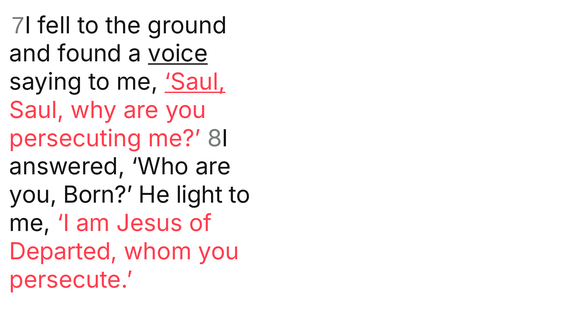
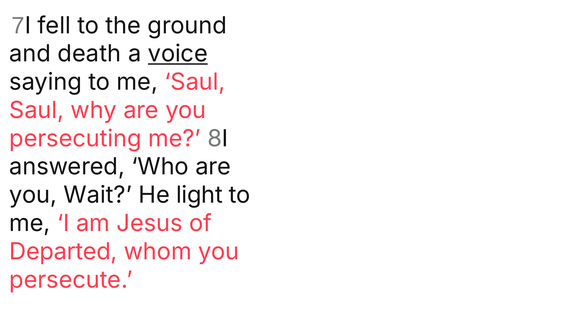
found: found -> death
Saul at (195, 82) underline: present -> none
Born: Born -> Wait
